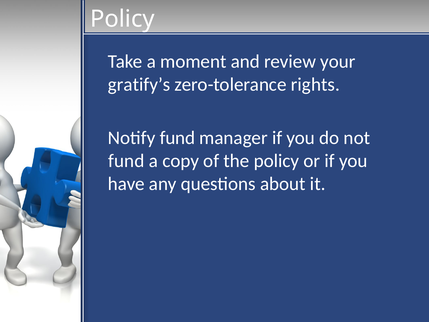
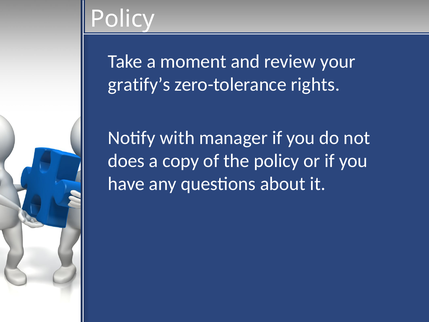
Notify fund: fund -> with
fund at (126, 161): fund -> does
